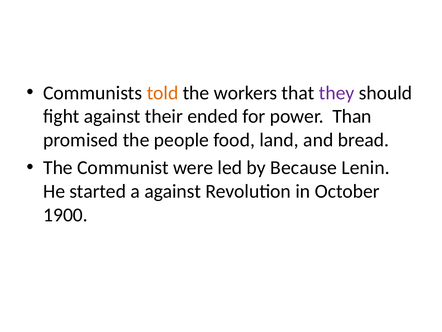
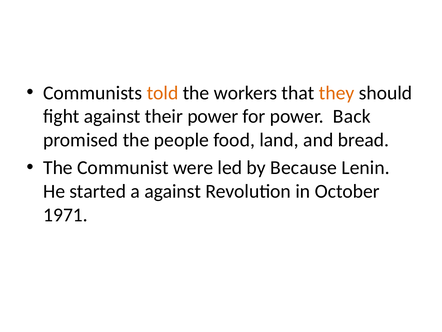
they colour: purple -> orange
their ended: ended -> power
Than: Than -> Back
1900: 1900 -> 1971
